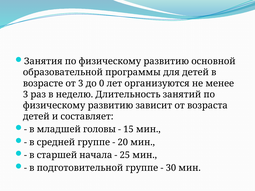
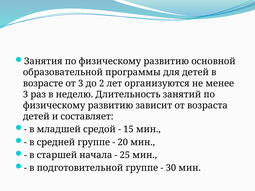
0: 0 -> 2
головы: головы -> средой
